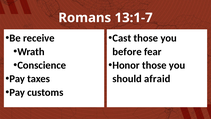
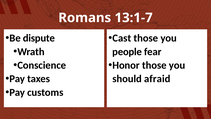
receive: receive -> dispute
before: before -> people
